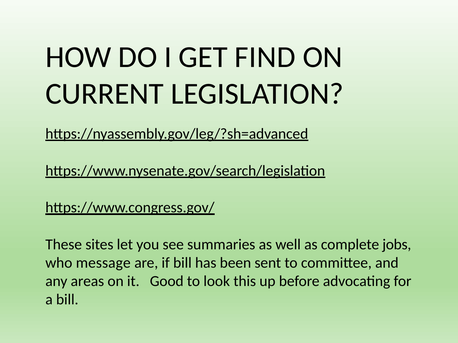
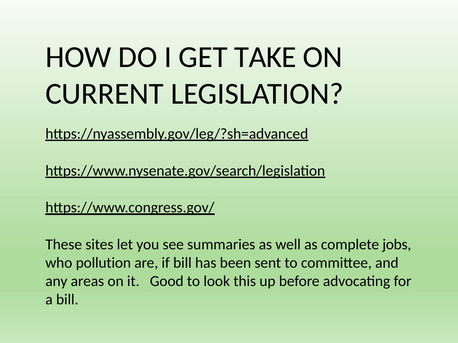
FIND: FIND -> TAKE
message: message -> pollution
